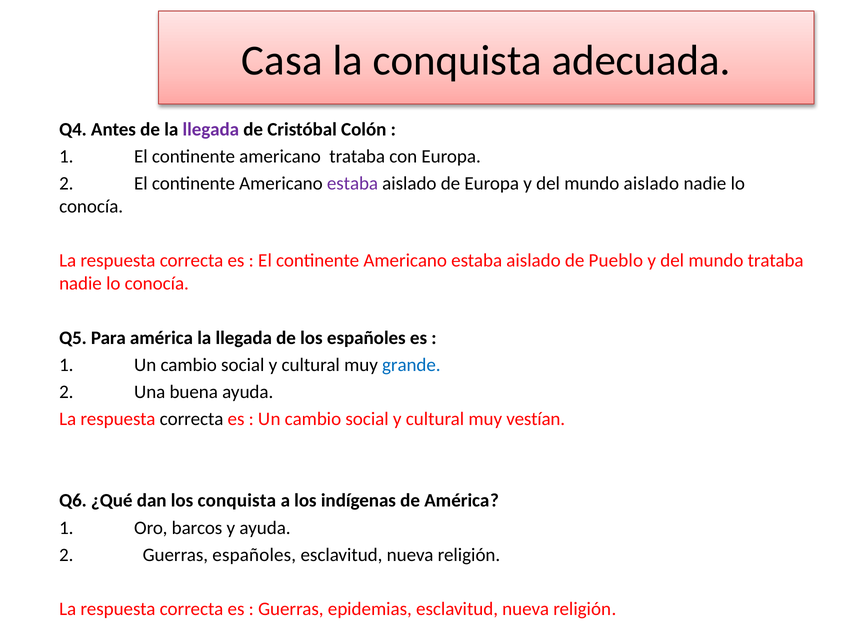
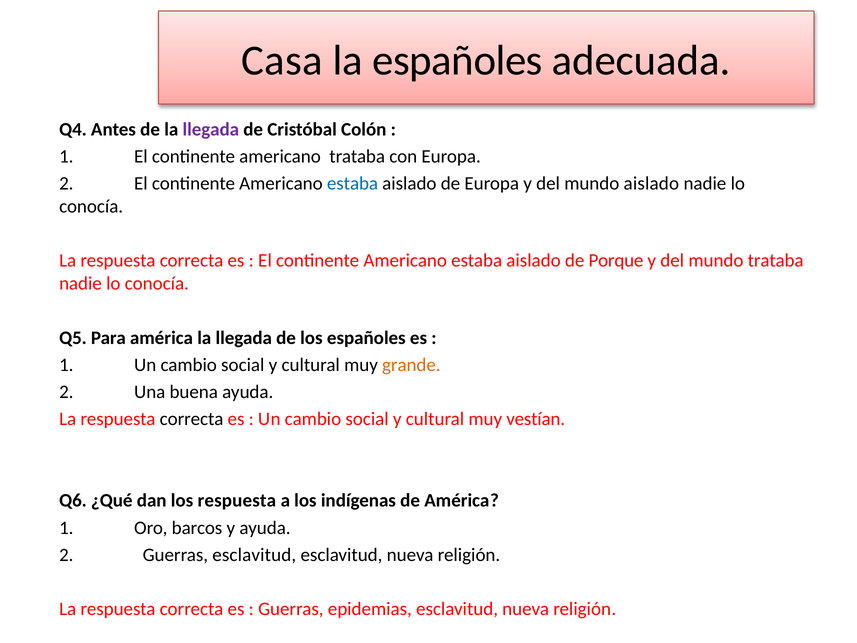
la conquista: conquista -> españoles
estaba at (353, 183) colour: purple -> blue
Pueblo: Pueblo -> Porque
grande colour: blue -> orange
los conquista: conquista -> respuesta
Guerras españoles: españoles -> esclavitud
